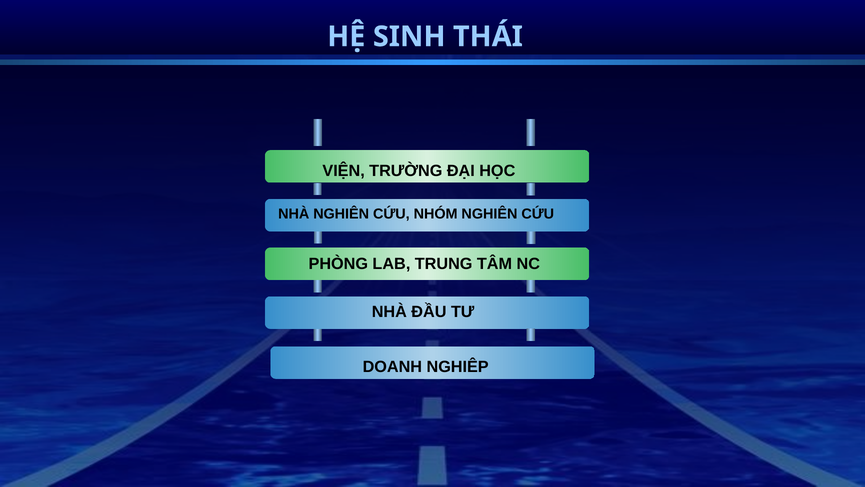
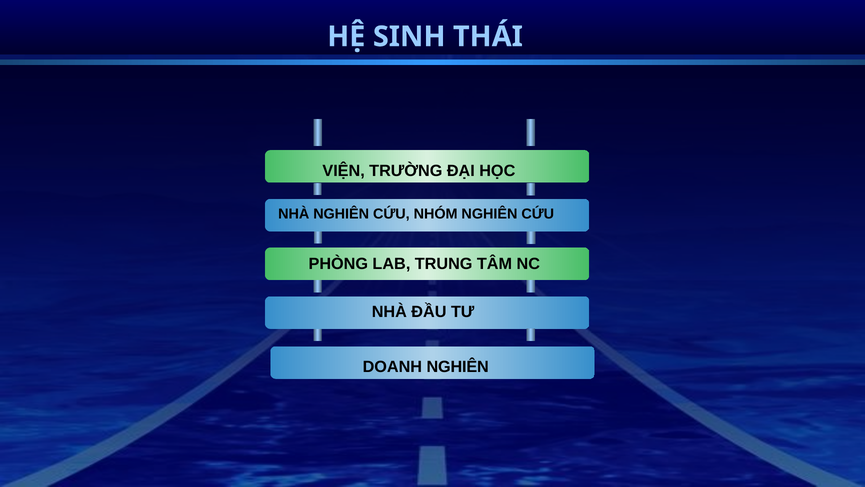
DOANH NGHIÊP: NGHIÊP -> NGHIÊN
